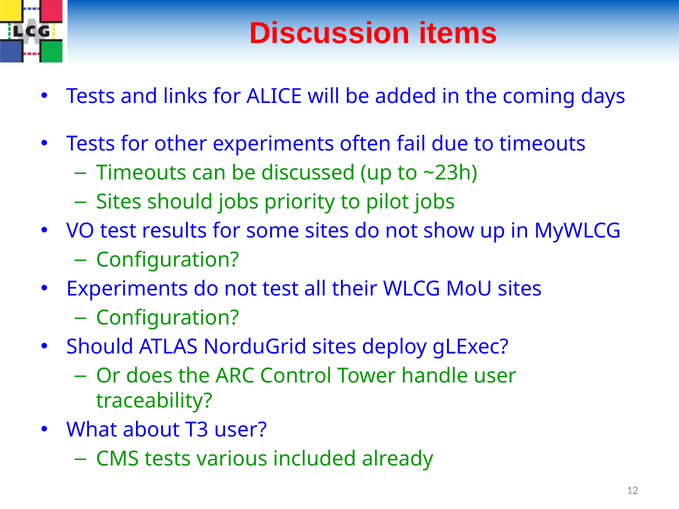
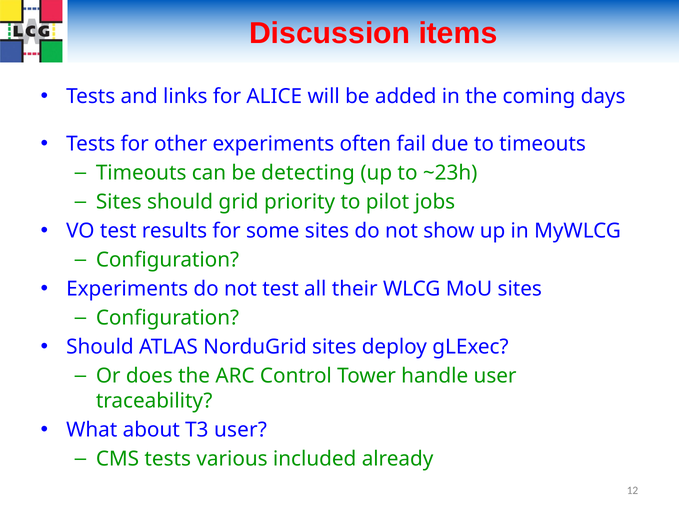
discussed: discussed -> detecting
should jobs: jobs -> grid
